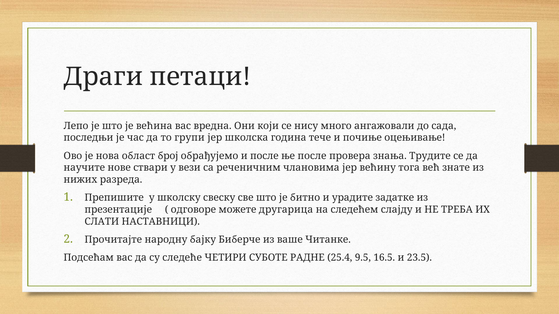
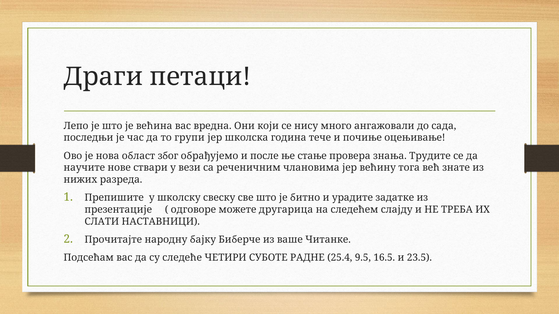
број: број -> због
ње после: после -> стање
